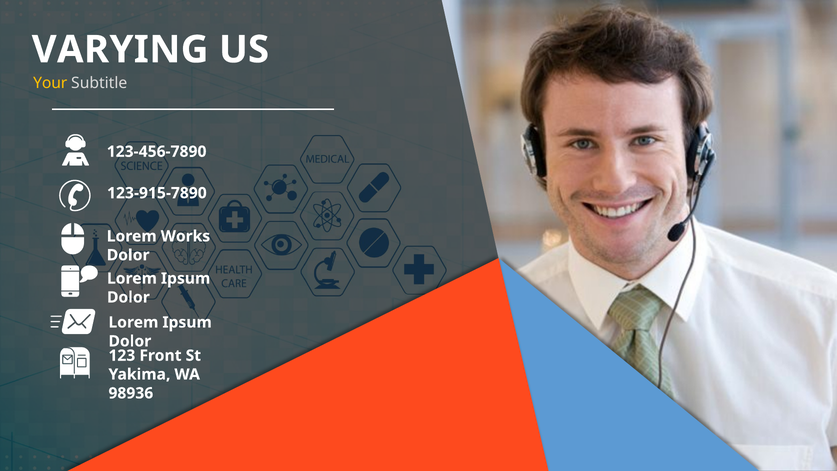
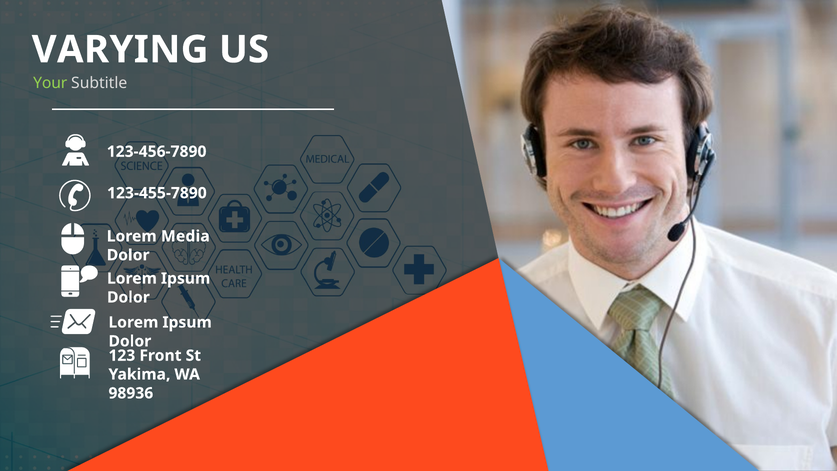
Your colour: yellow -> light green
123-915-7890: 123-915-7890 -> 123-455-7890
Works: Works -> Media
